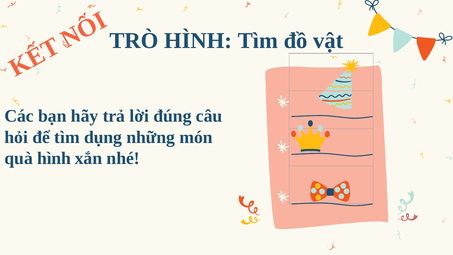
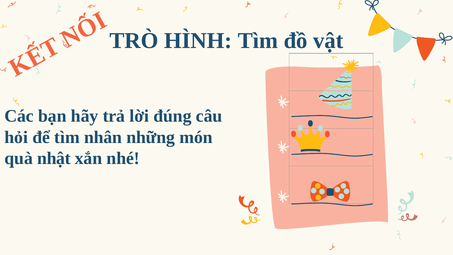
dụng: dụng -> nhân
quà hình: hình -> nhật
